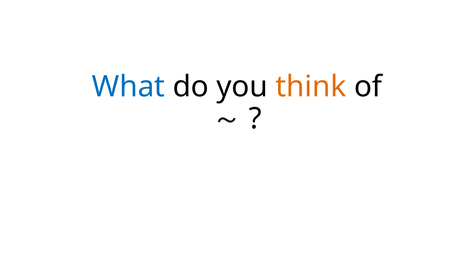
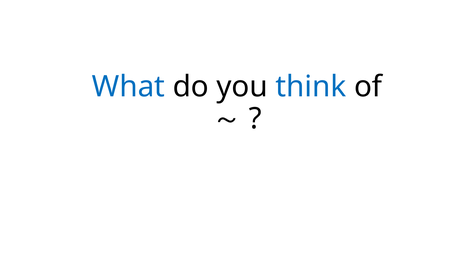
think colour: orange -> blue
